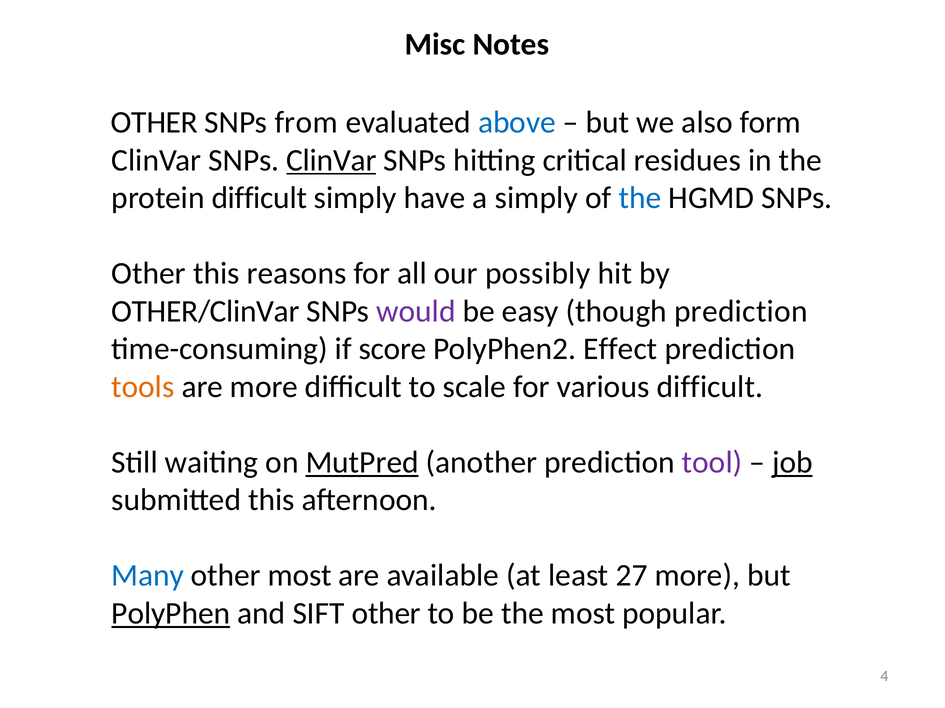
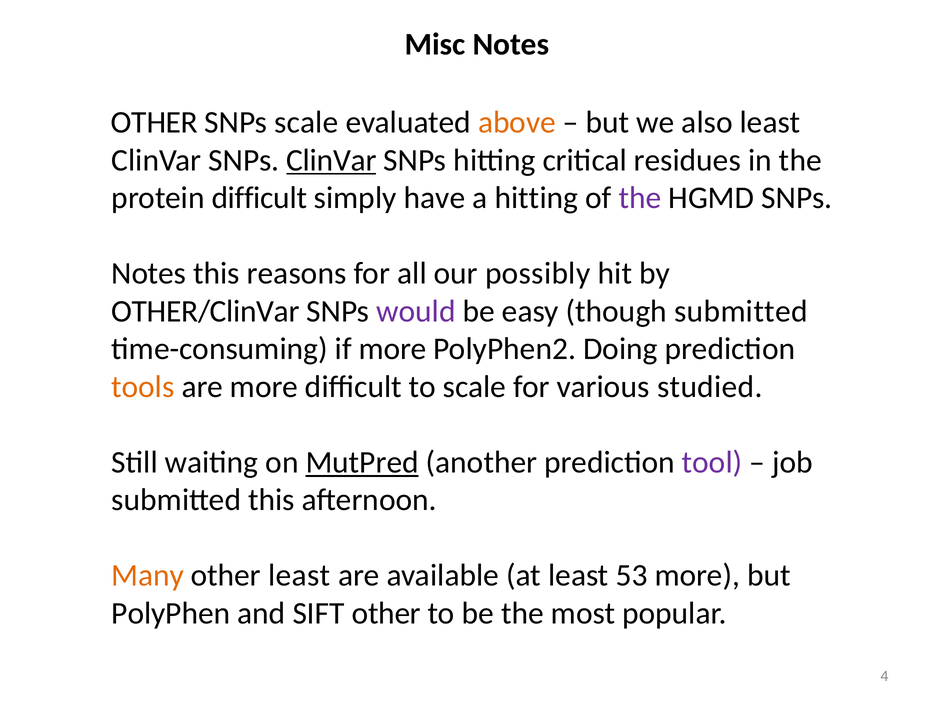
SNPs from: from -> scale
above colour: blue -> orange
also form: form -> least
a simply: simply -> hitting
the at (640, 198) colour: blue -> purple
Other at (149, 274): Other -> Notes
though prediction: prediction -> submitted
if score: score -> more
Effect: Effect -> Doing
various difficult: difficult -> studied
job underline: present -> none
Many colour: blue -> orange
other most: most -> least
27: 27 -> 53
PolyPhen underline: present -> none
